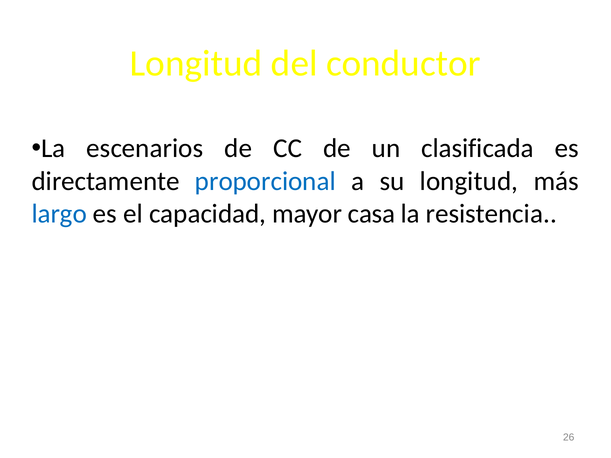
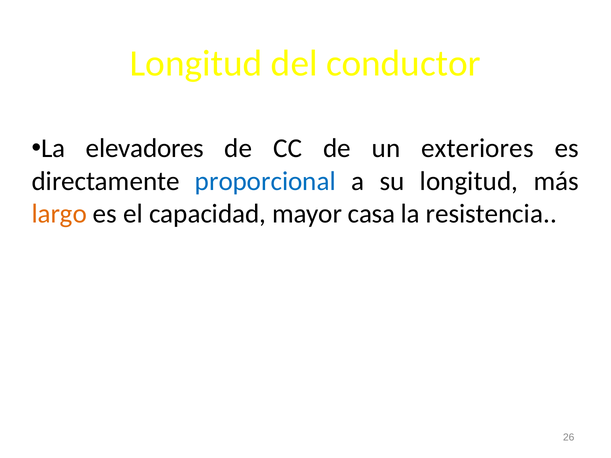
escenarios: escenarios -> elevadores
clasificada: clasificada -> exteriores
largo colour: blue -> orange
